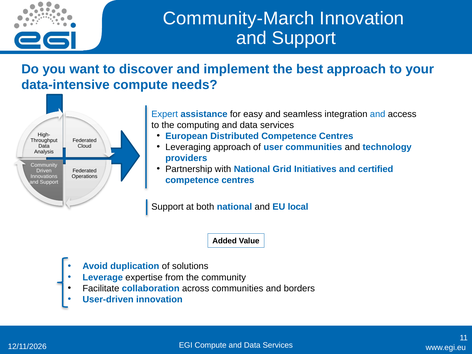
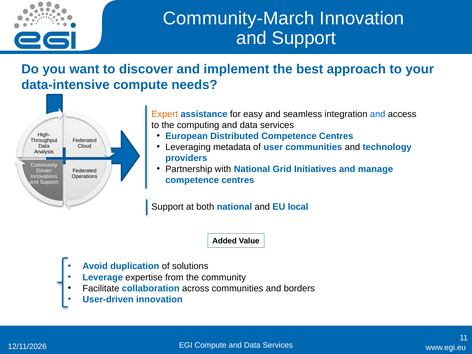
Expert colour: blue -> orange
Leveraging approach: approach -> metadata
certified: certified -> manage
